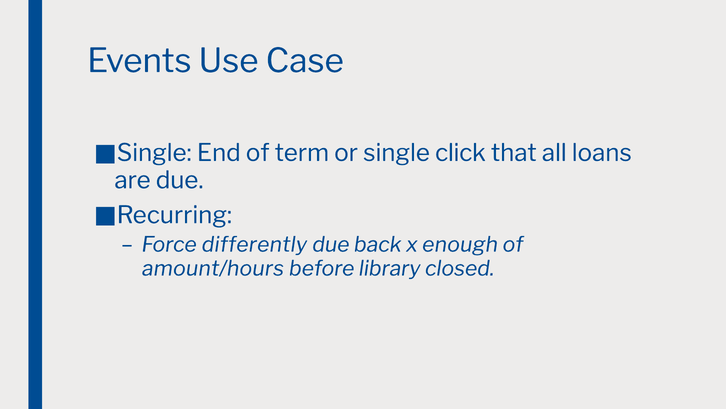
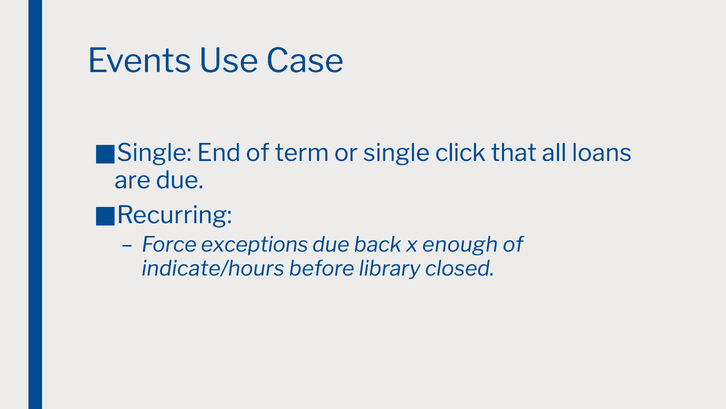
differently: differently -> exceptions
amount/hours: amount/hours -> indicate/hours
